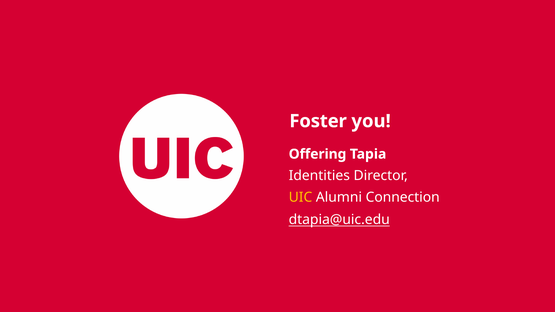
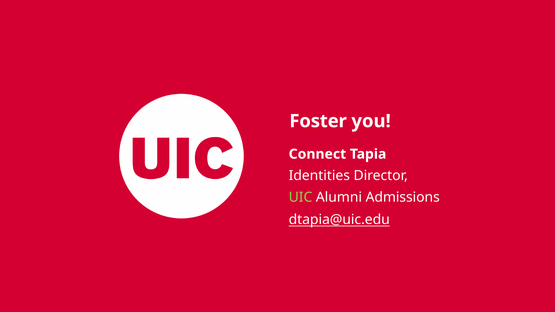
Offering: Offering -> Connect
UIC colour: yellow -> light green
Connection: Connection -> Admissions
